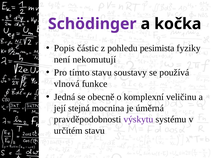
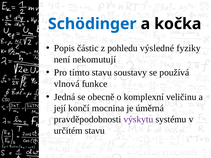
Schödinger colour: purple -> blue
pesimista: pesimista -> výsledné
stejná: stejná -> končí
